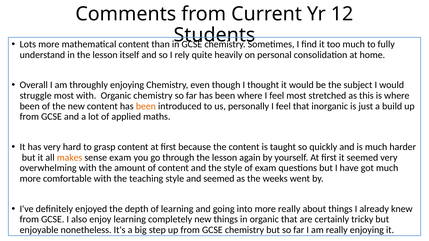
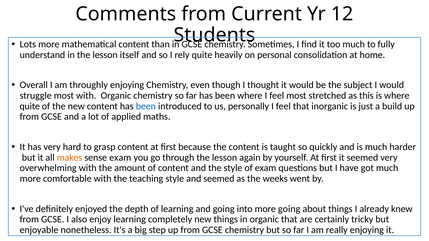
been at (30, 106): been -> quite
been at (146, 106) colour: orange -> blue
more really: really -> going
